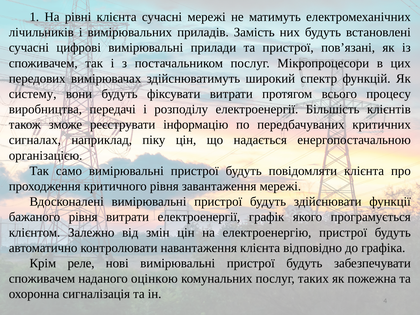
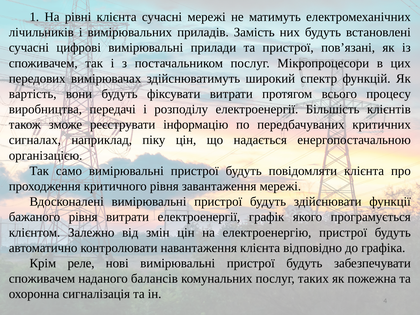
систему: систему -> вартість
оцінкою: оцінкою -> балансів
